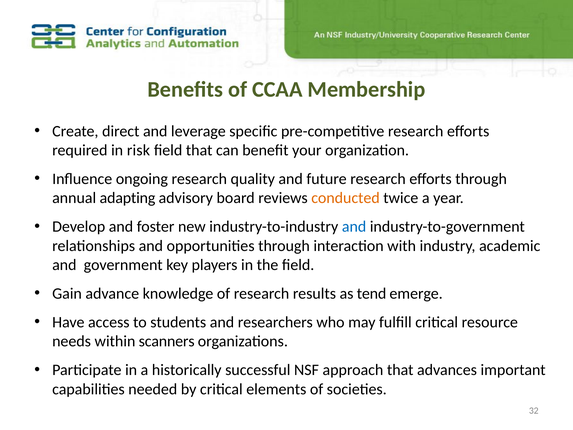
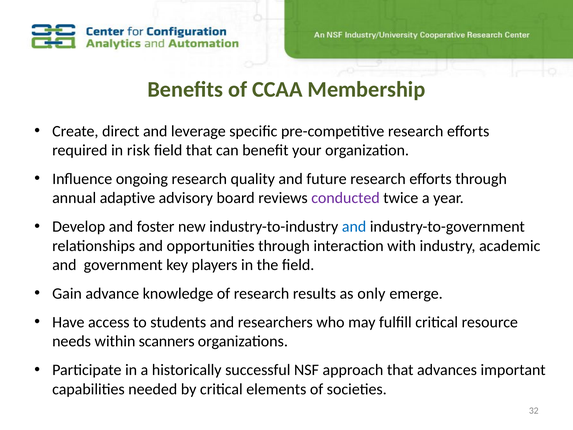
adapting: adapting -> adaptive
conducted colour: orange -> purple
tend: tend -> only
